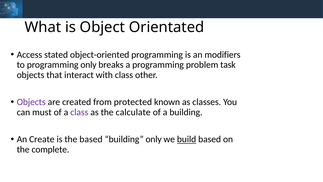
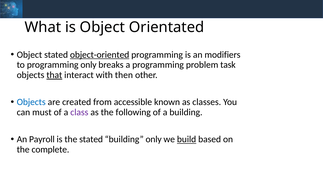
Access at (29, 55): Access -> Object
object-oriented underline: none -> present
that underline: none -> present
with class: class -> then
Objects at (31, 102) colour: purple -> blue
protected: protected -> accessible
calculate: calculate -> following
Create: Create -> Payroll
the based: based -> stated
